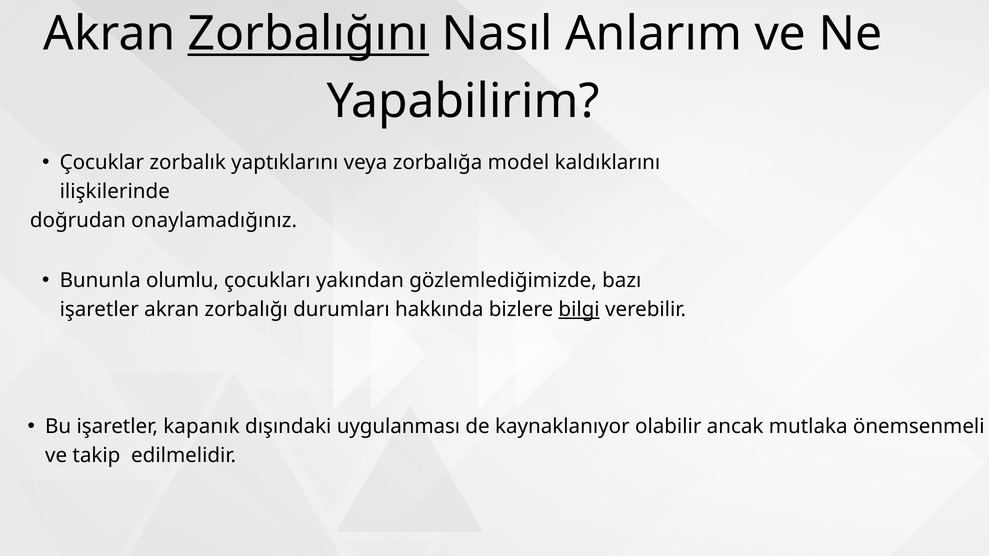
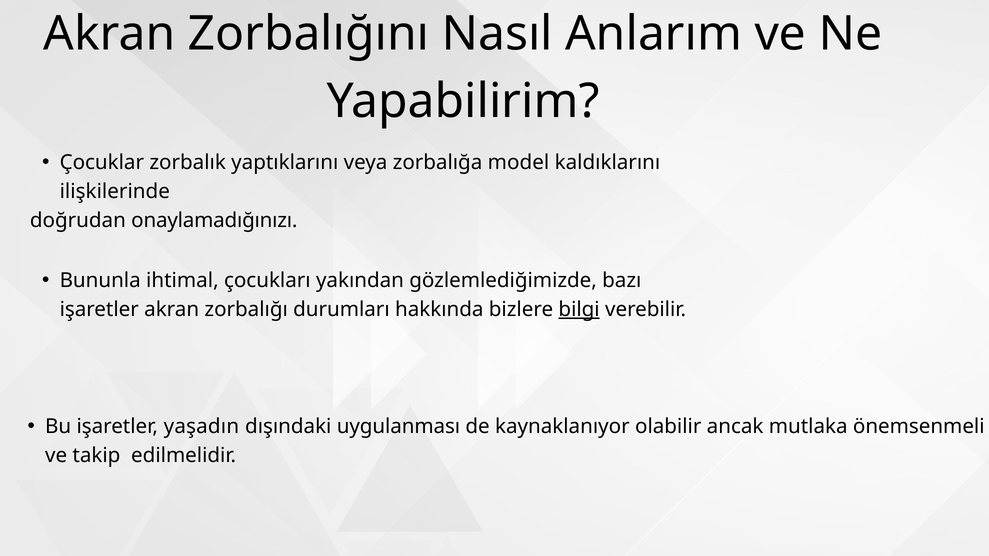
Zorbalığını underline: present -> none
onaylamadığınız: onaylamadığınız -> onaylamadığınızı
olumlu: olumlu -> ihtimal
kapanık: kapanık -> yaşadın
